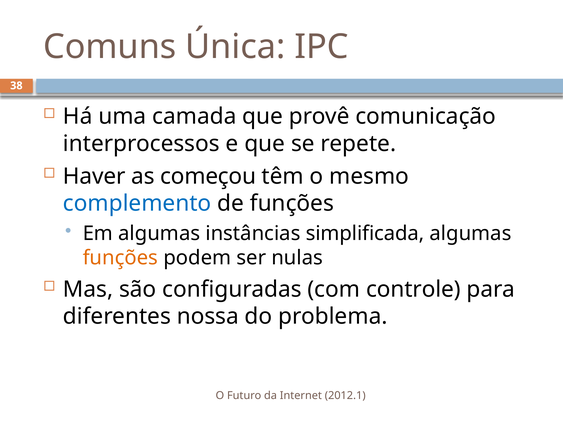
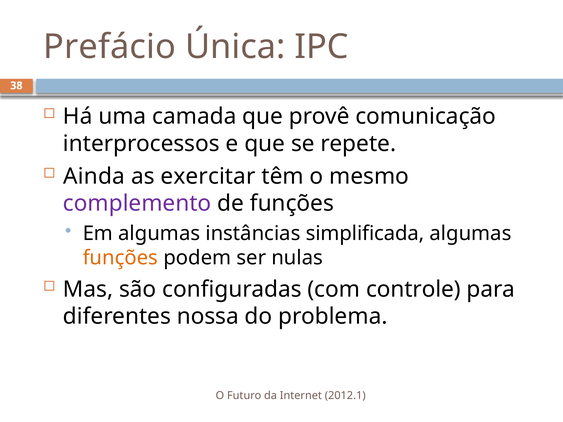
Comuns: Comuns -> Prefácio
Haver: Haver -> Ainda
começou: começou -> exercitar
complemento colour: blue -> purple
